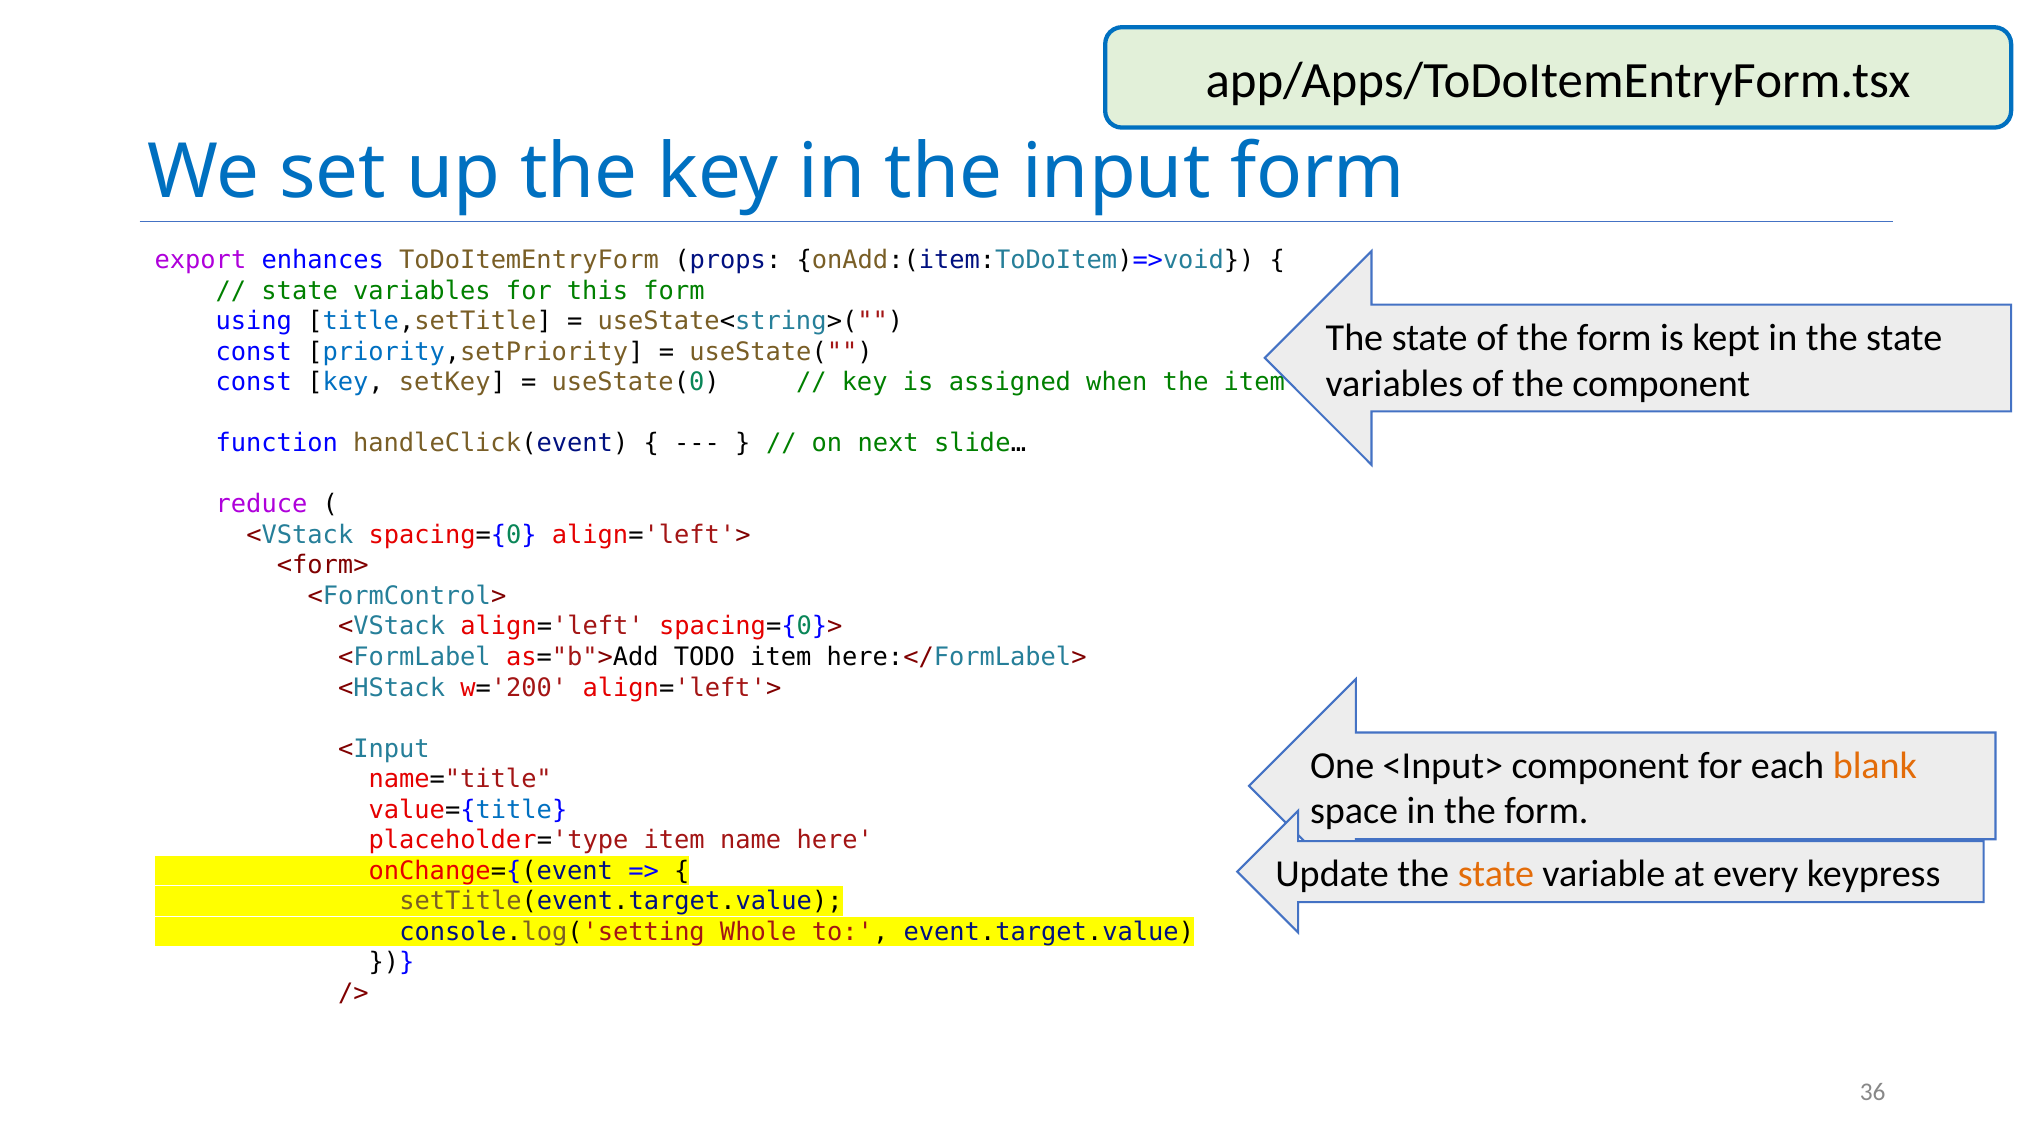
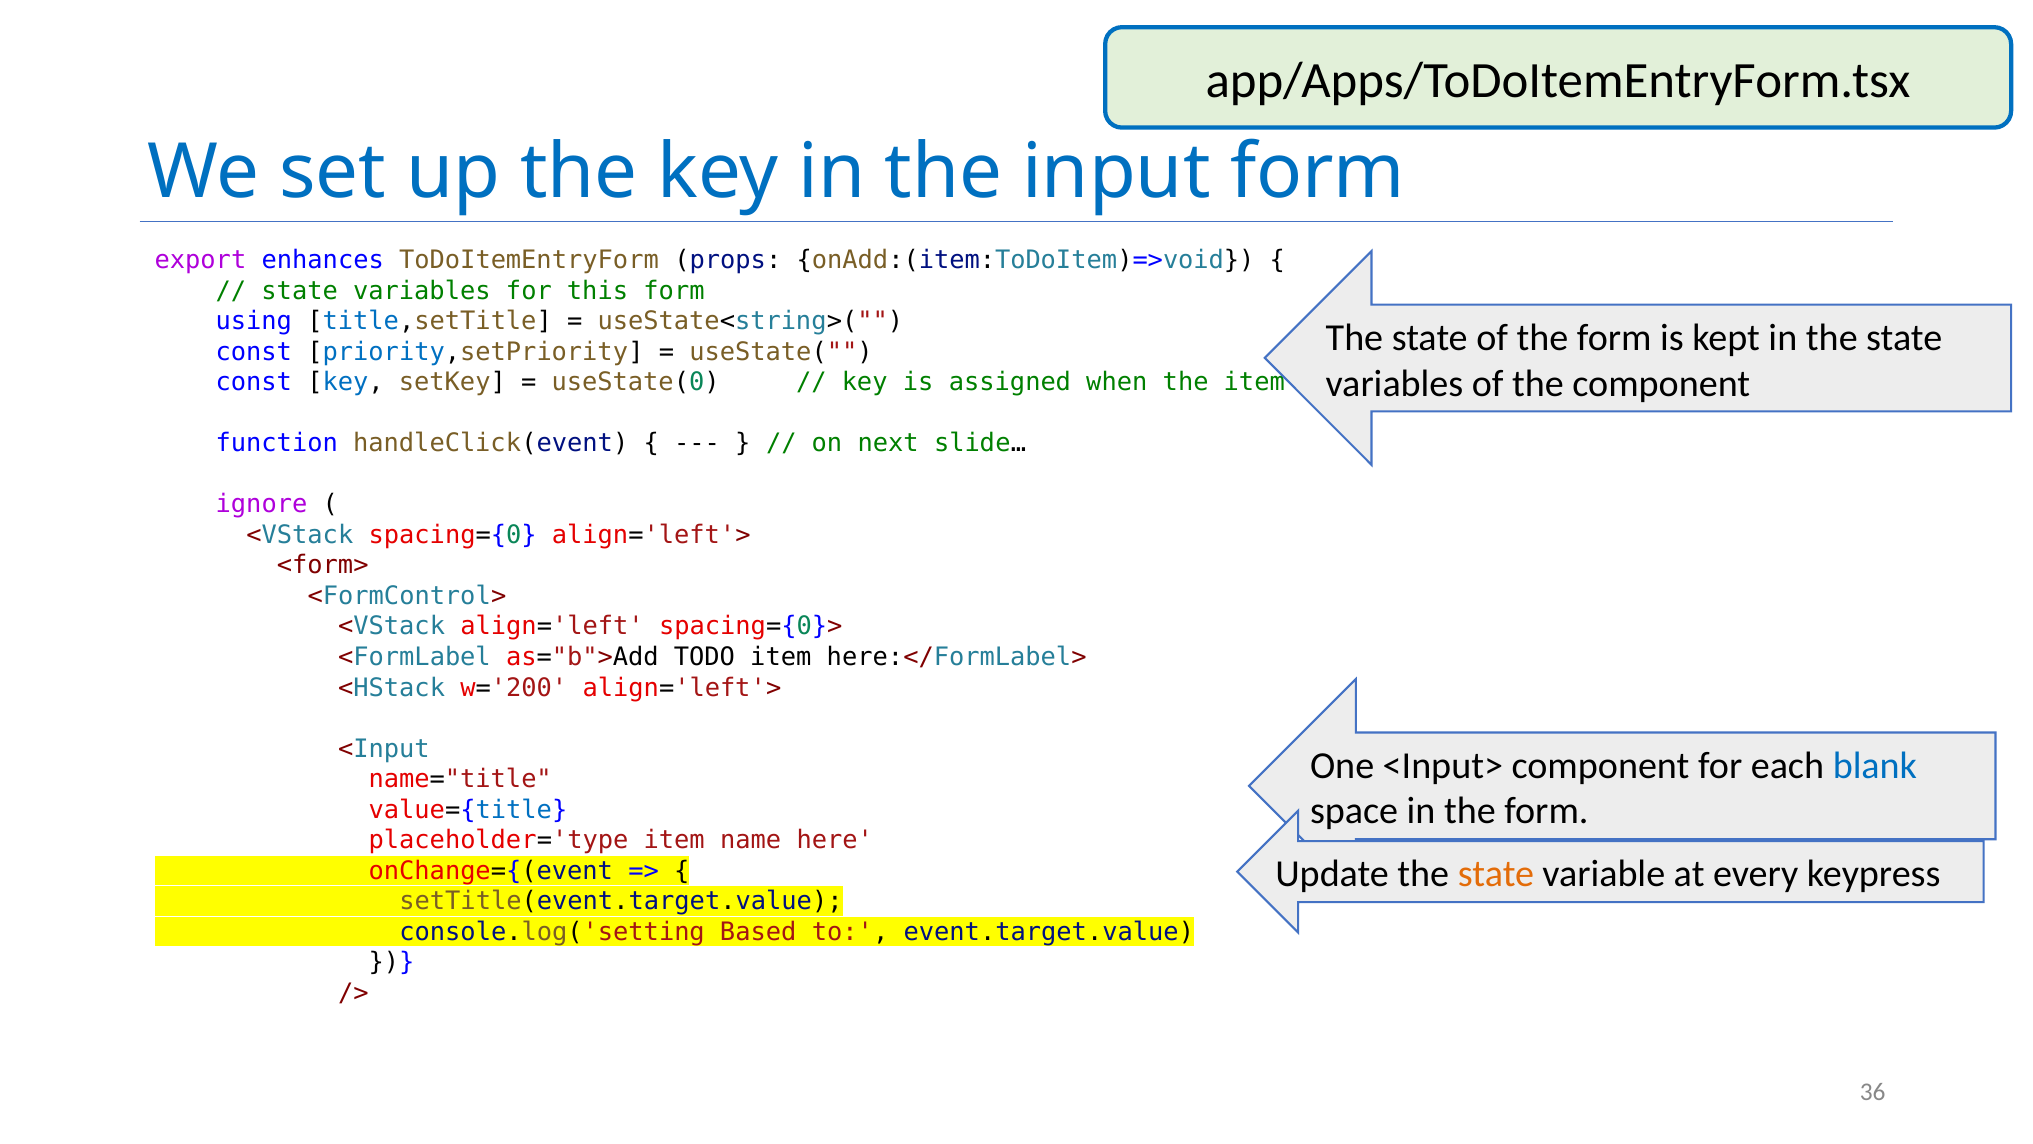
reduce: reduce -> ignore
blank colour: orange -> blue
Whole: Whole -> Based
